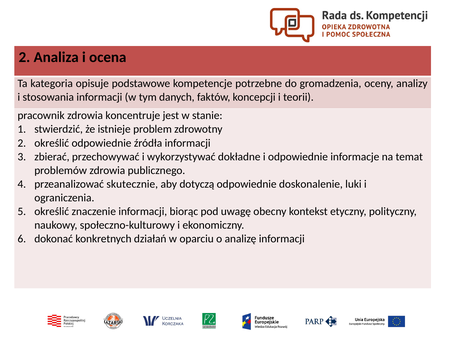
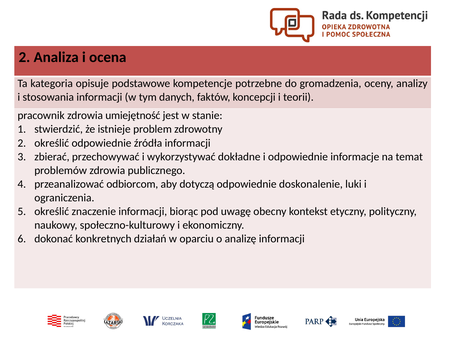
koncentruje: koncentruje -> umiejętność
skutecznie: skutecznie -> odbiorcom
